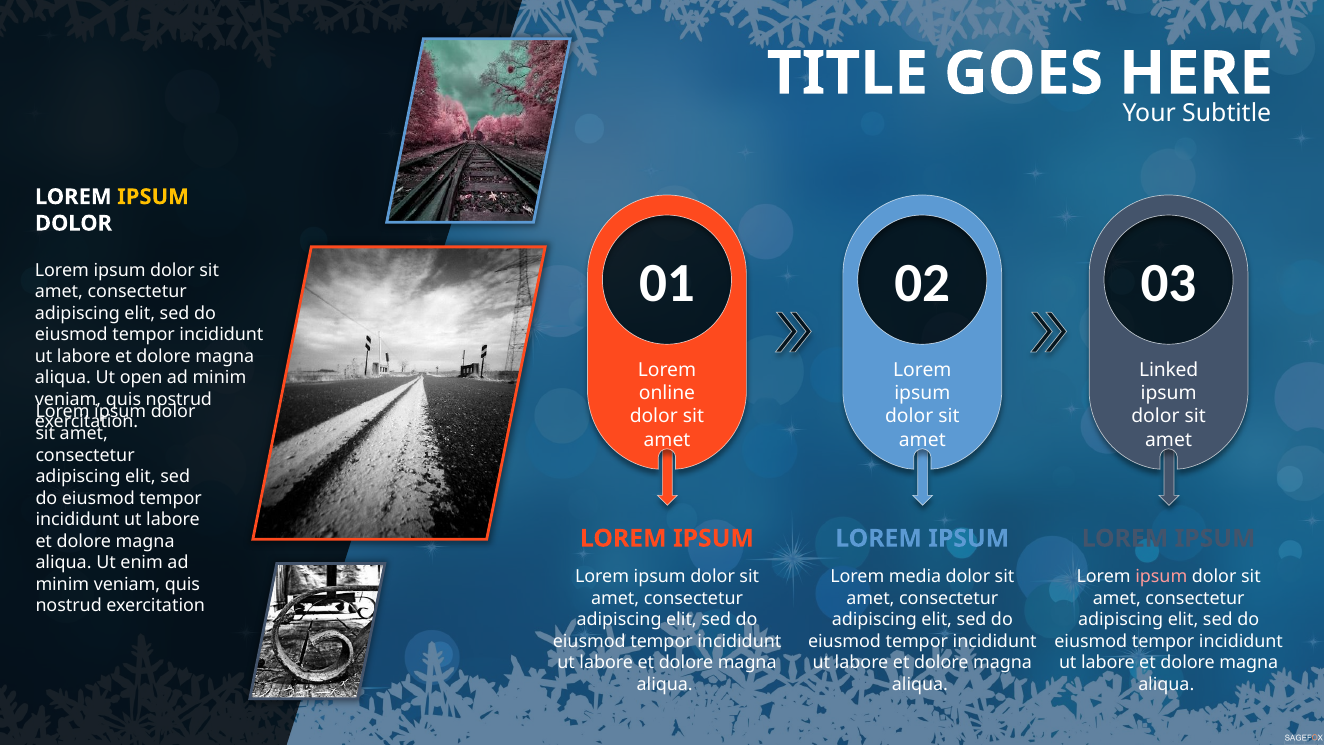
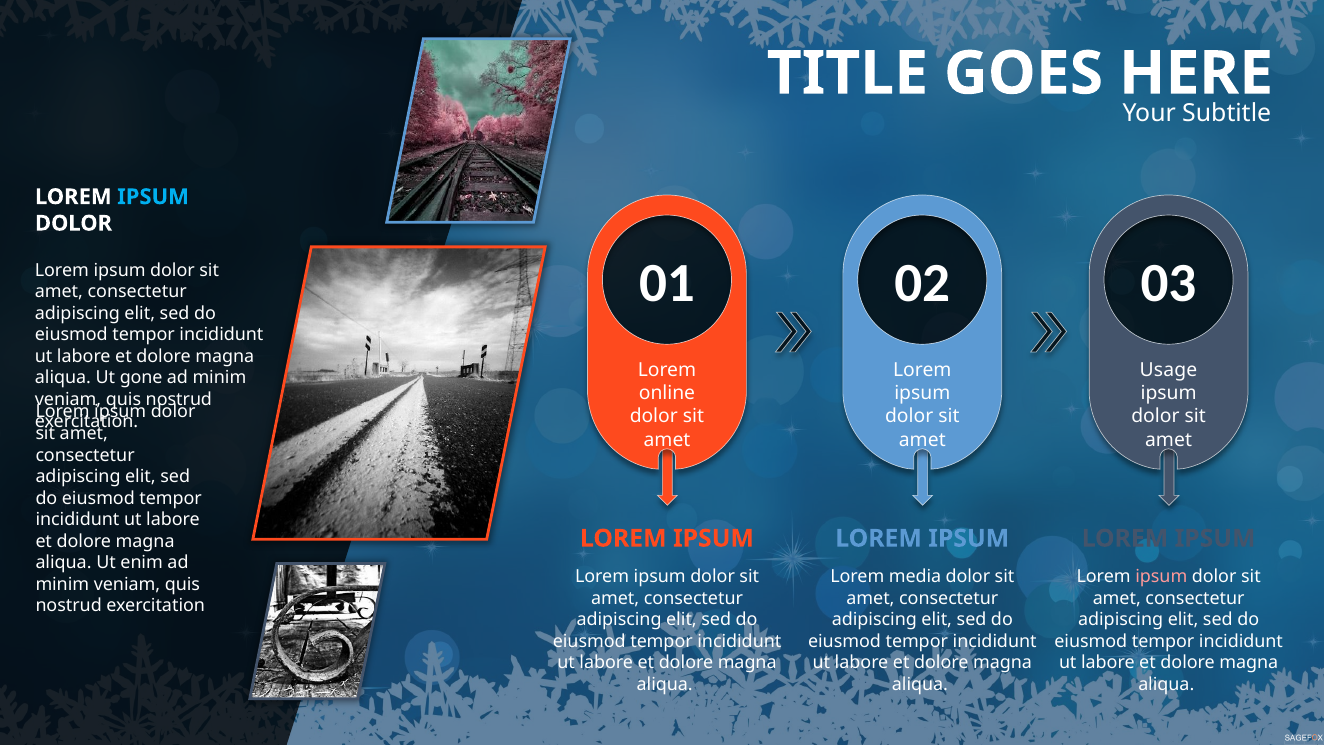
IPSUM at (153, 197) colour: yellow -> light blue
Linked: Linked -> Usage
open: open -> gone
